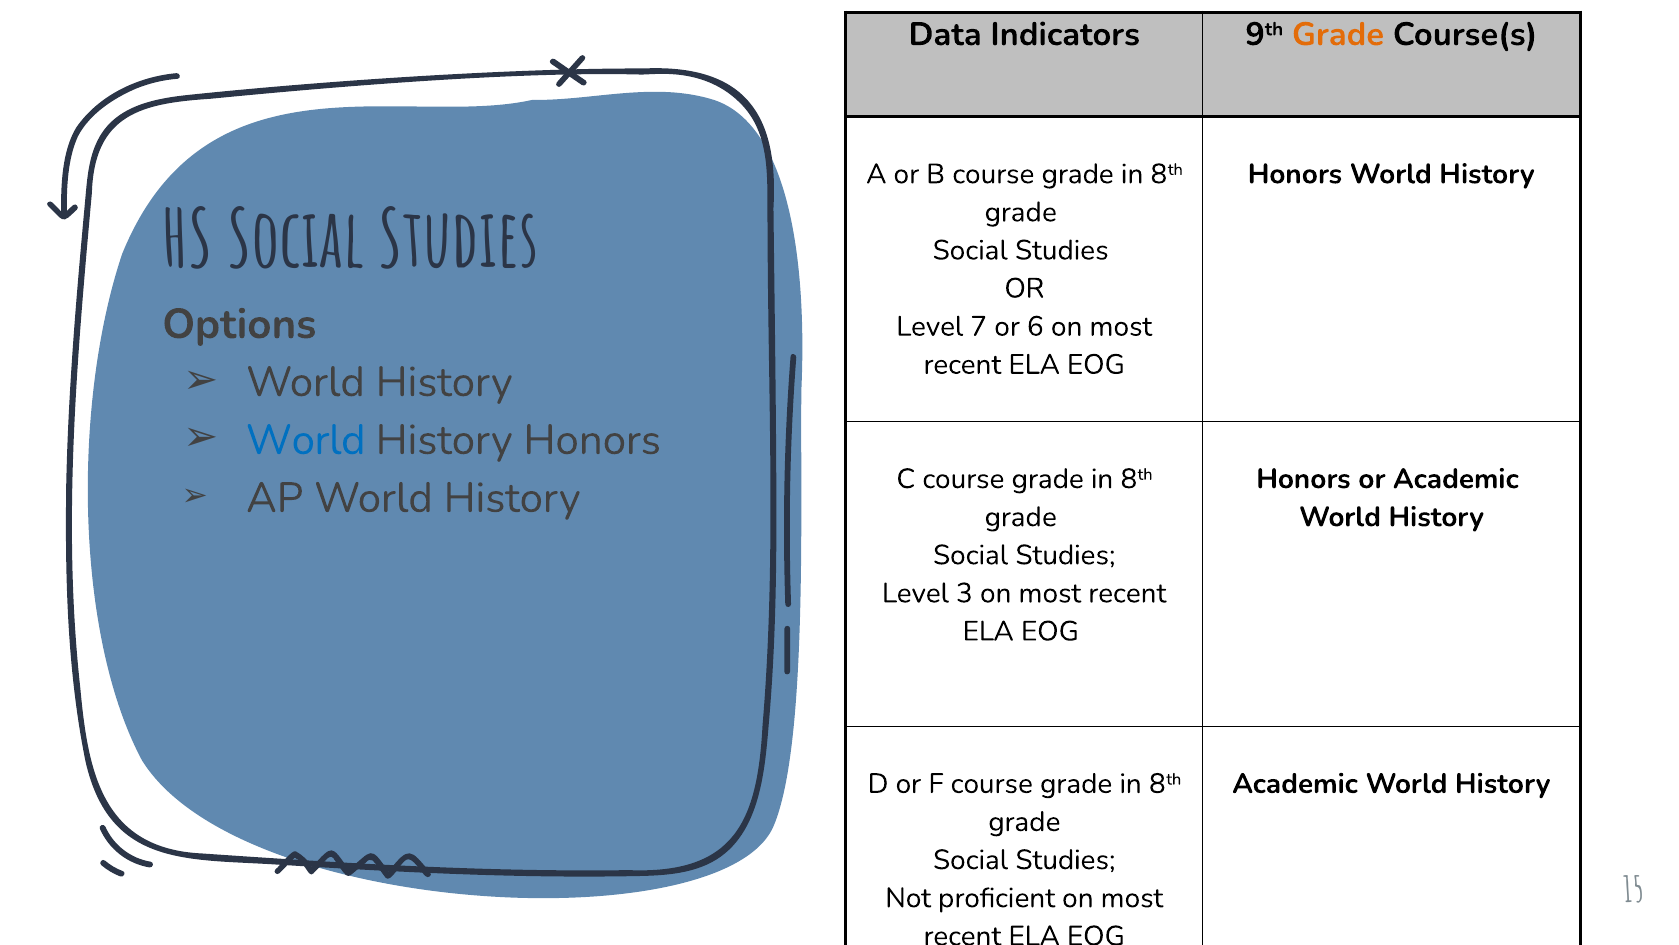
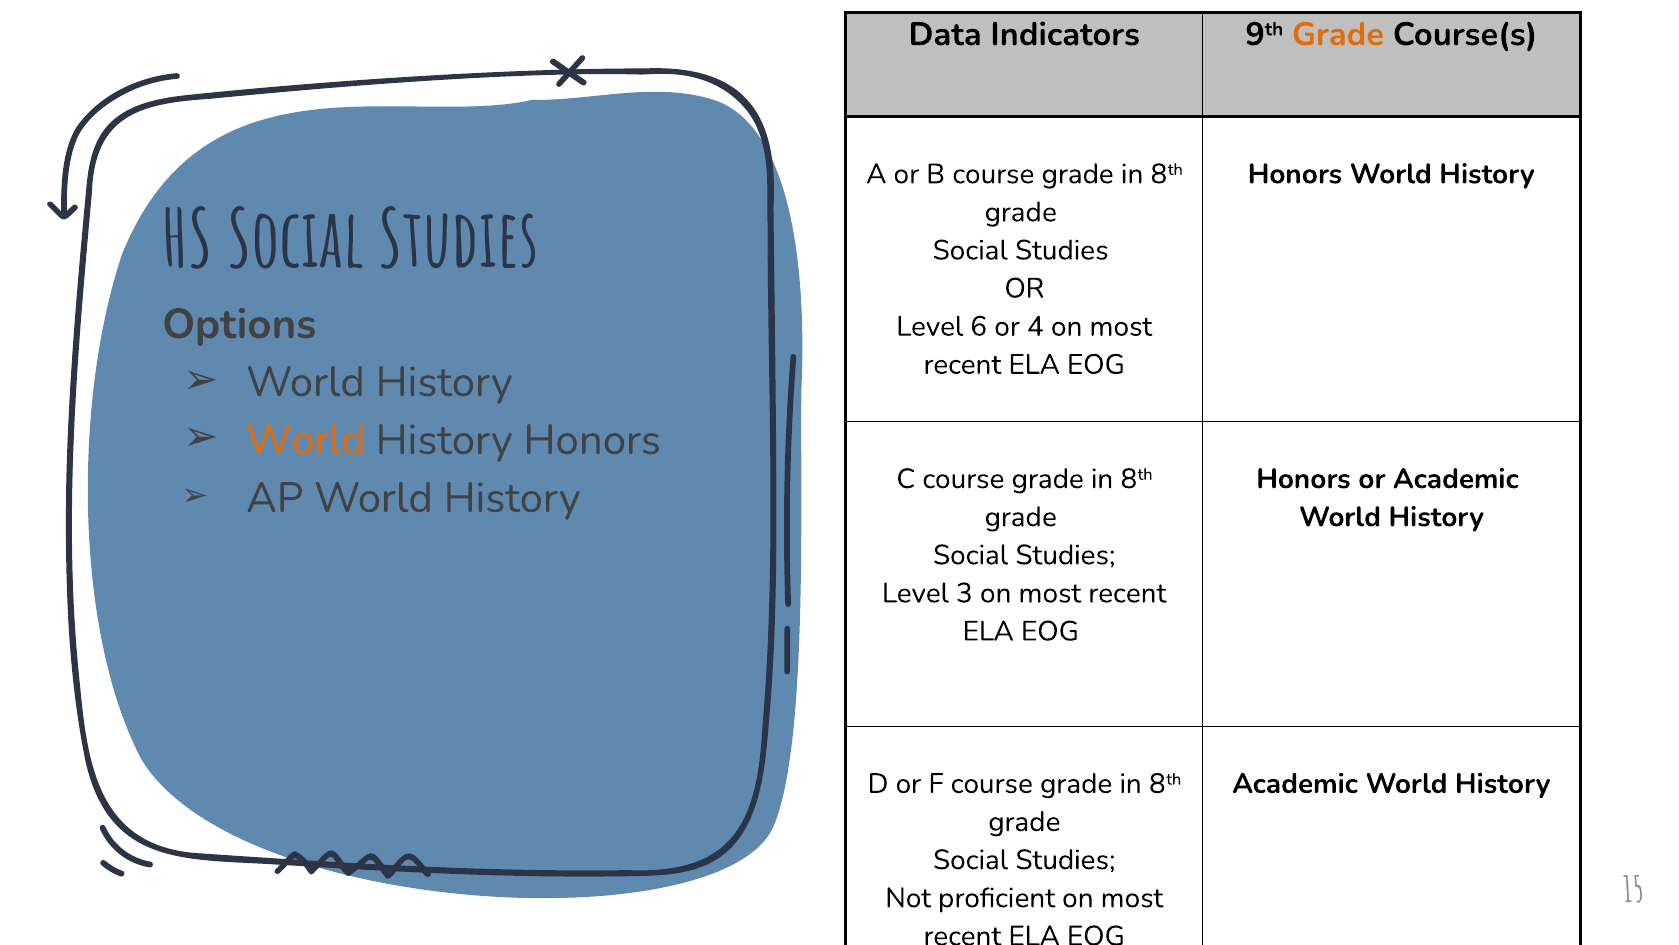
7: 7 -> 6
6: 6 -> 4
World at (306, 440) colour: blue -> orange
